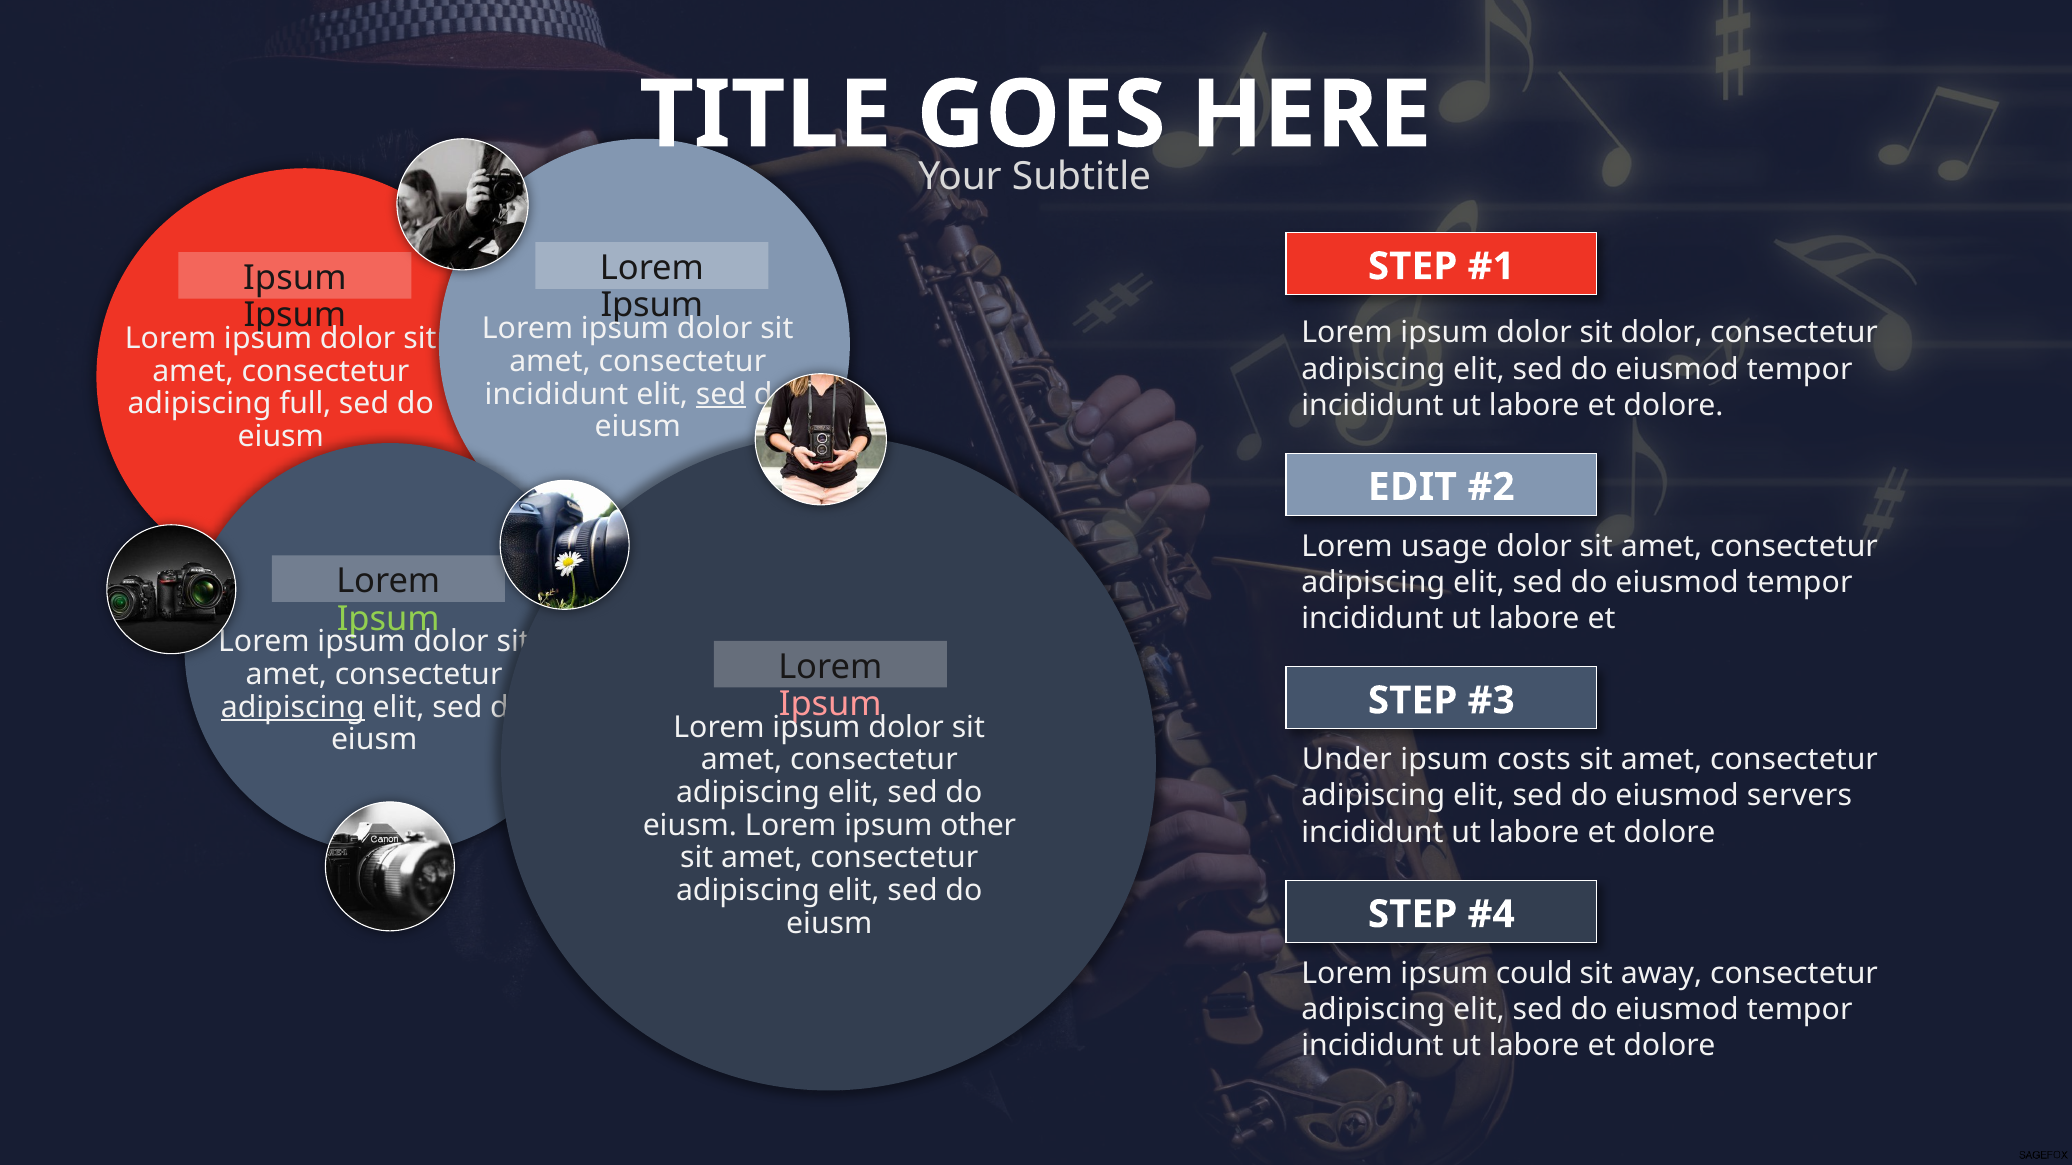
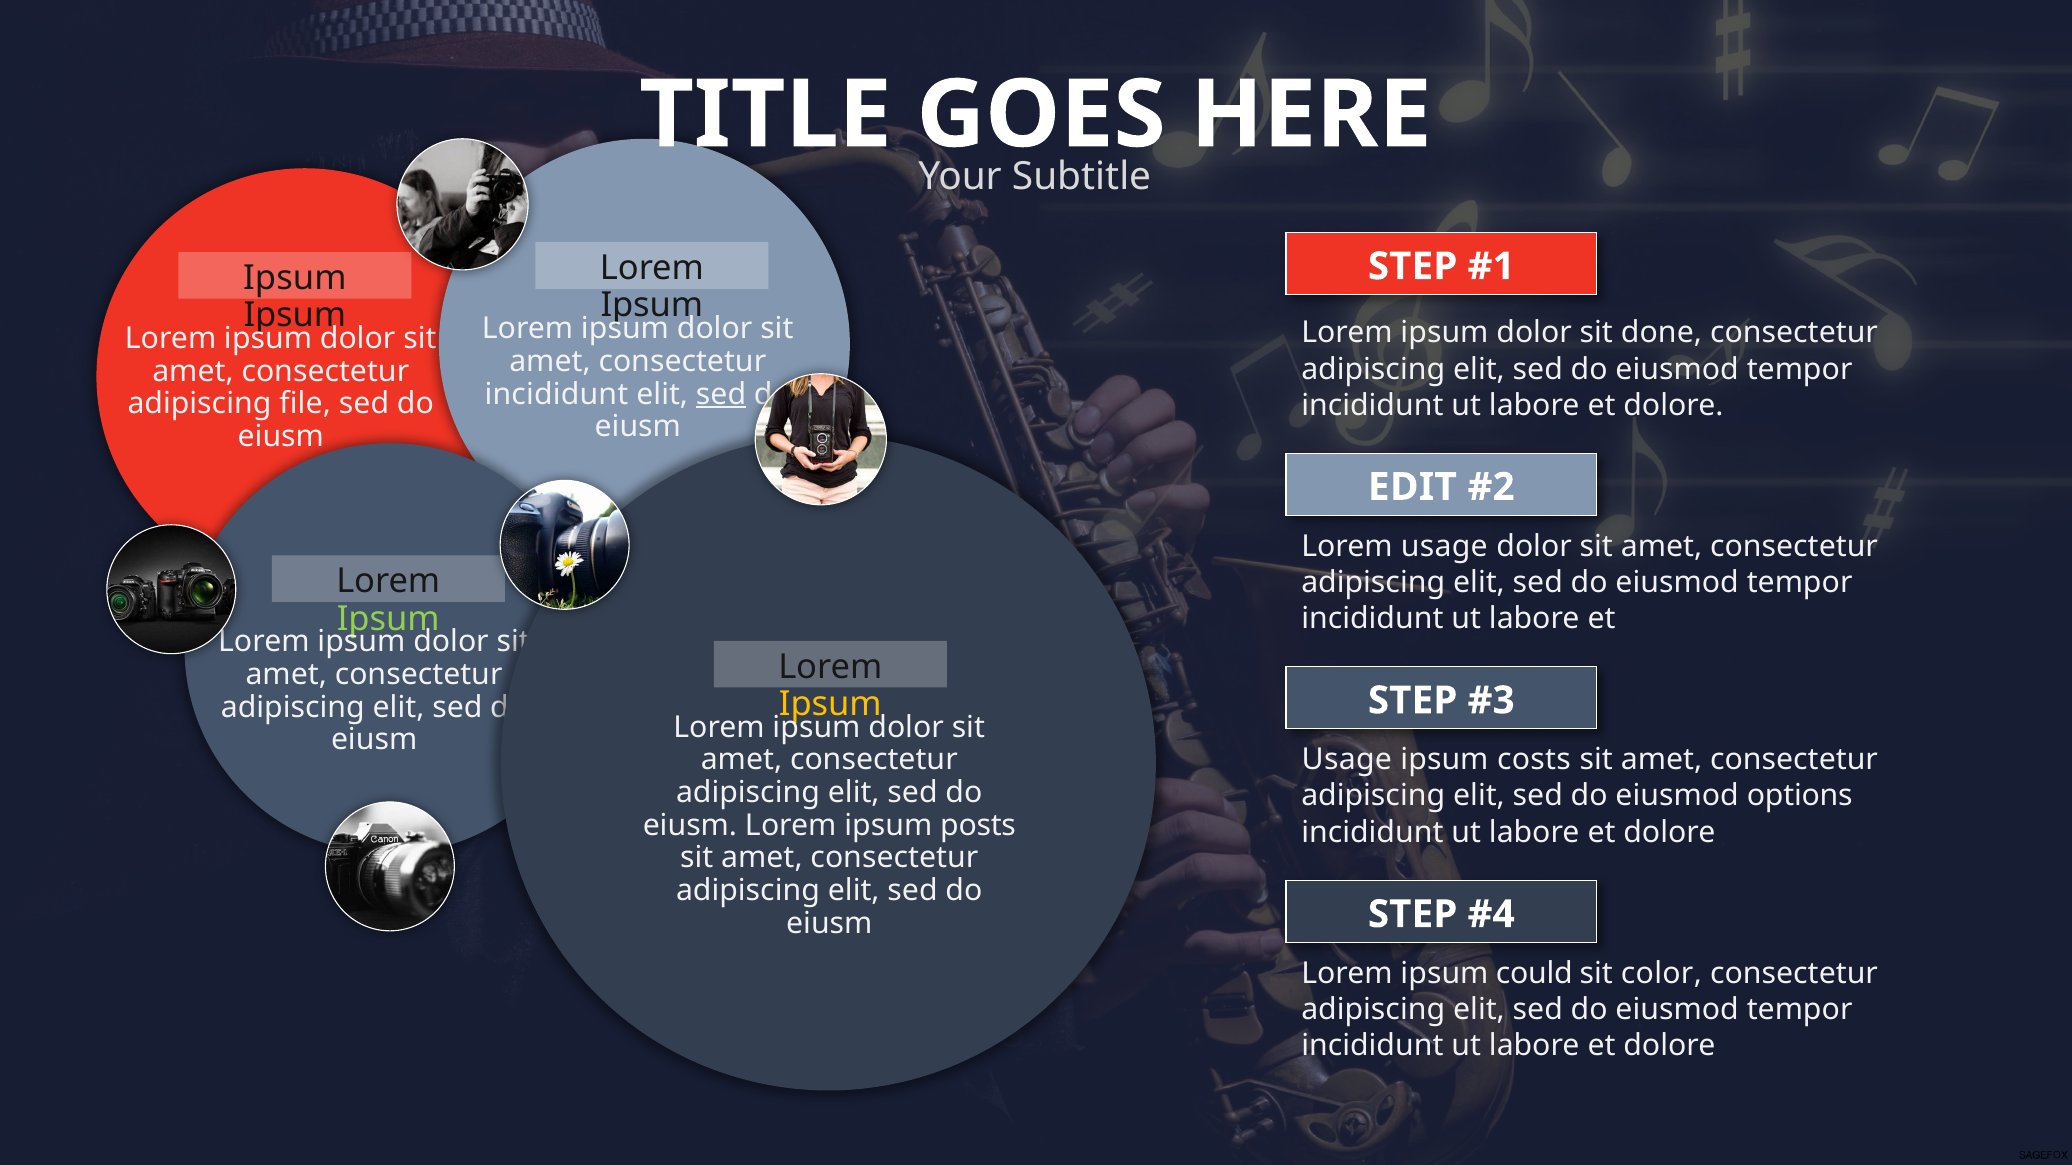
sit dolor: dolor -> done
full: full -> file
Ipsum at (830, 704) colour: pink -> yellow
adipiscing at (293, 708) underline: present -> none
Under at (1347, 760): Under -> Usage
servers: servers -> options
other: other -> posts
away: away -> color
